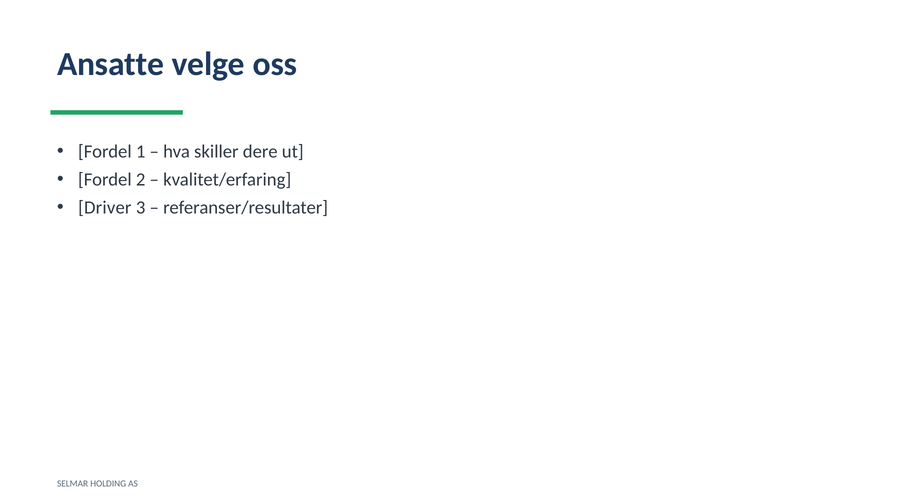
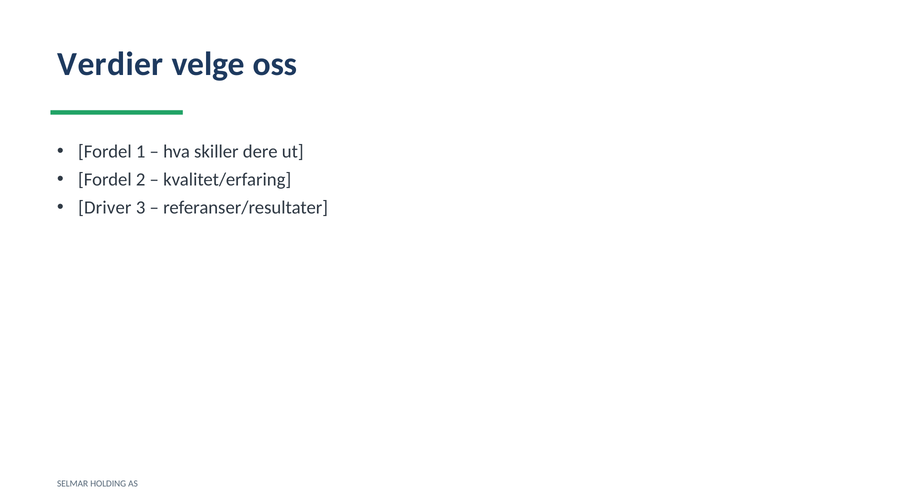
Ansatte: Ansatte -> Verdier
